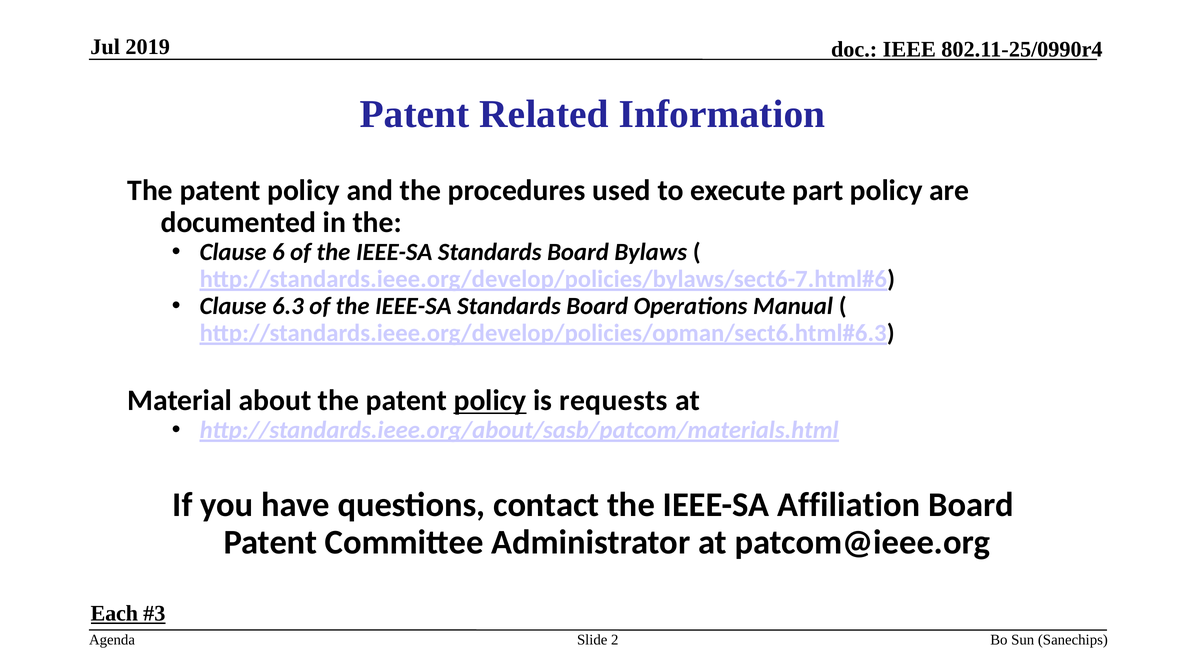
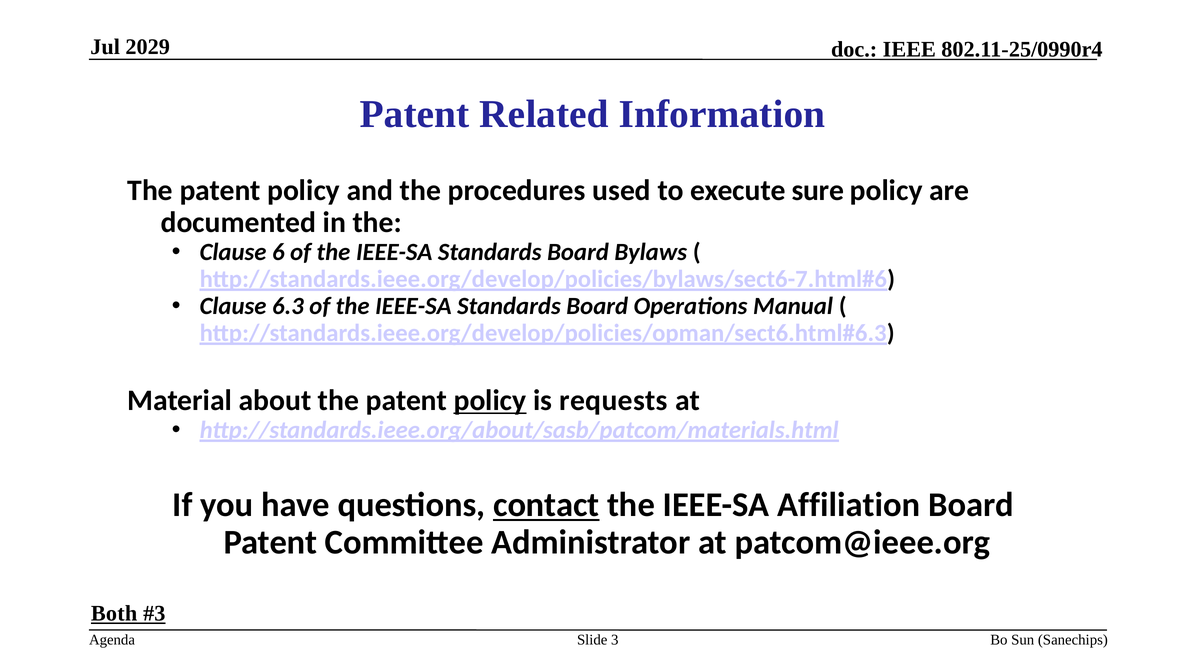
2019: 2019 -> 2029
part: part -> sure
contact underline: none -> present
Each: Each -> Both
2: 2 -> 3
